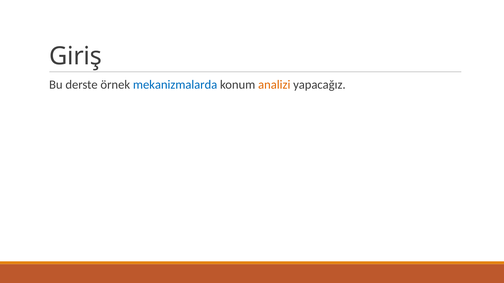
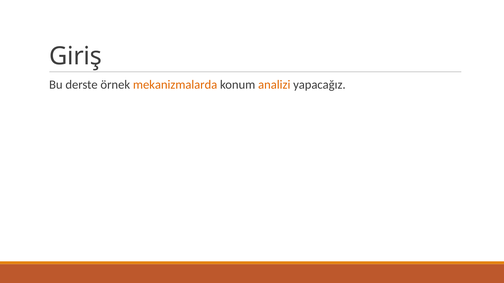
mekanizmalarda colour: blue -> orange
